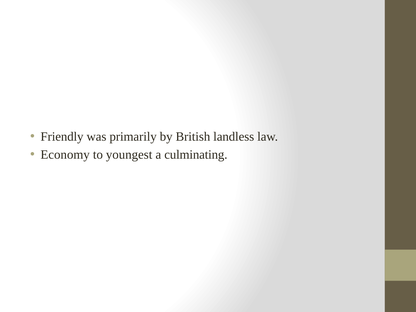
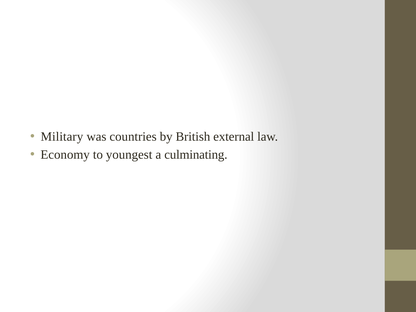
Friendly: Friendly -> Military
primarily: primarily -> countries
landless: landless -> external
